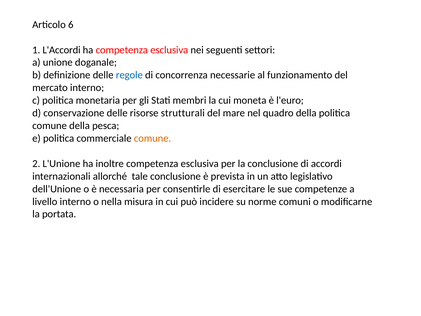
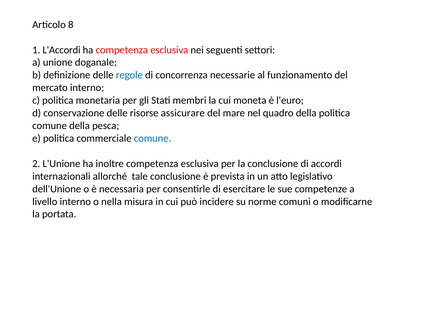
6: 6 -> 8
strutturali: strutturali -> assicurare
comune at (153, 138) colour: orange -> blue
